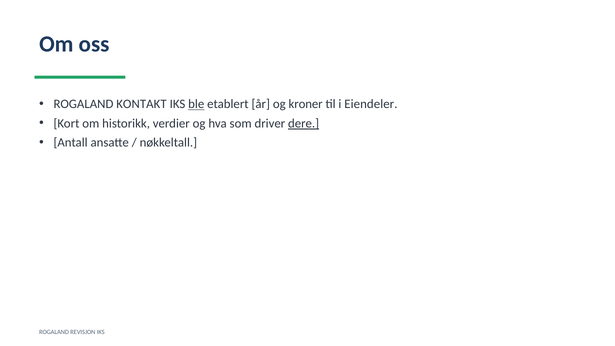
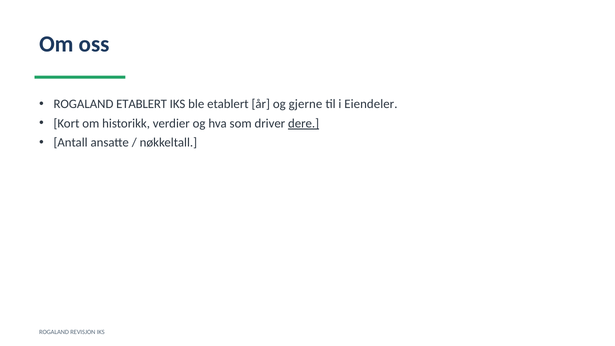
ROGALAND KONTAKT: KONTAKT -> ETABLERT
ble underline: present -> none
kroner: kroner -> gjerne
